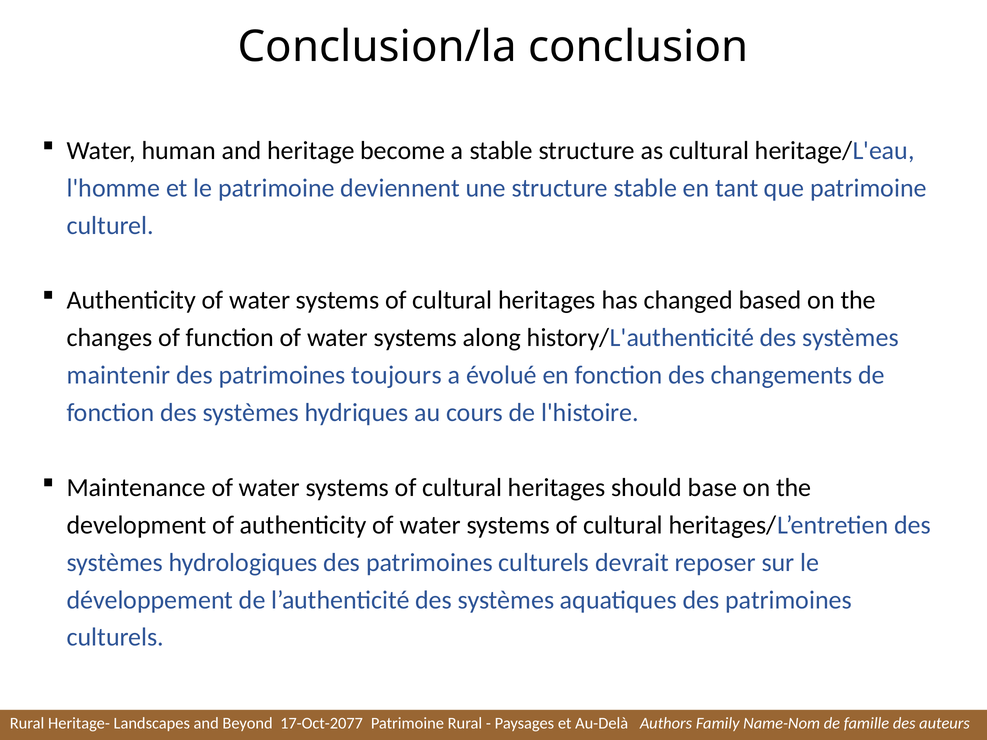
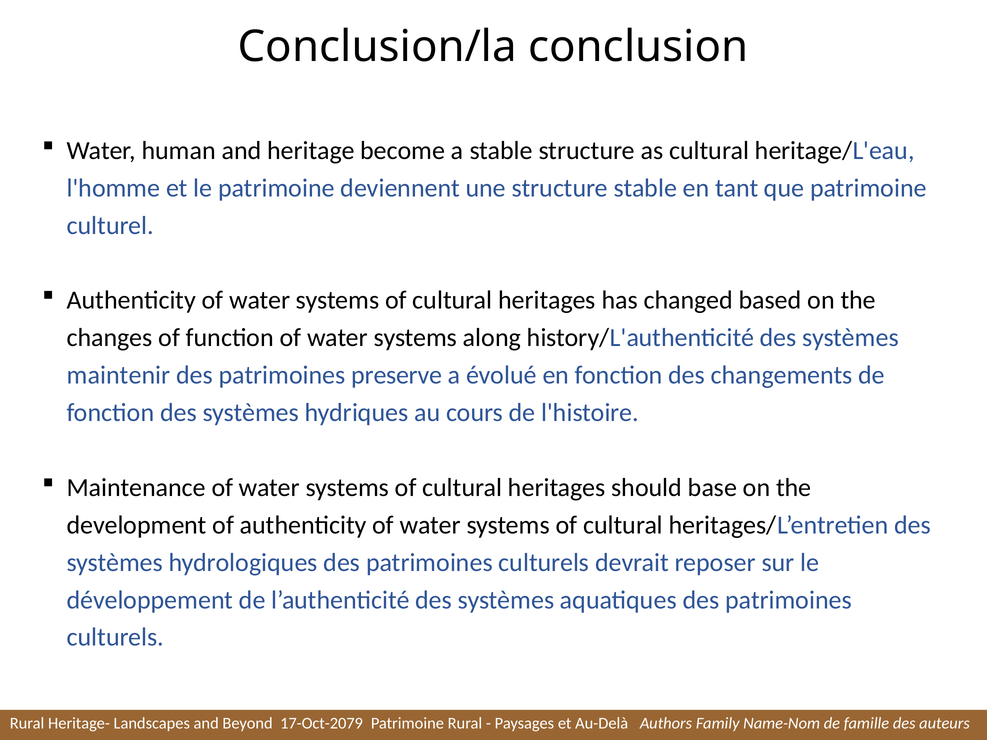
toujours: toujours -> preserve
17-Oct-2077: 17-Oct-2077 -> 17-Oct-2079
